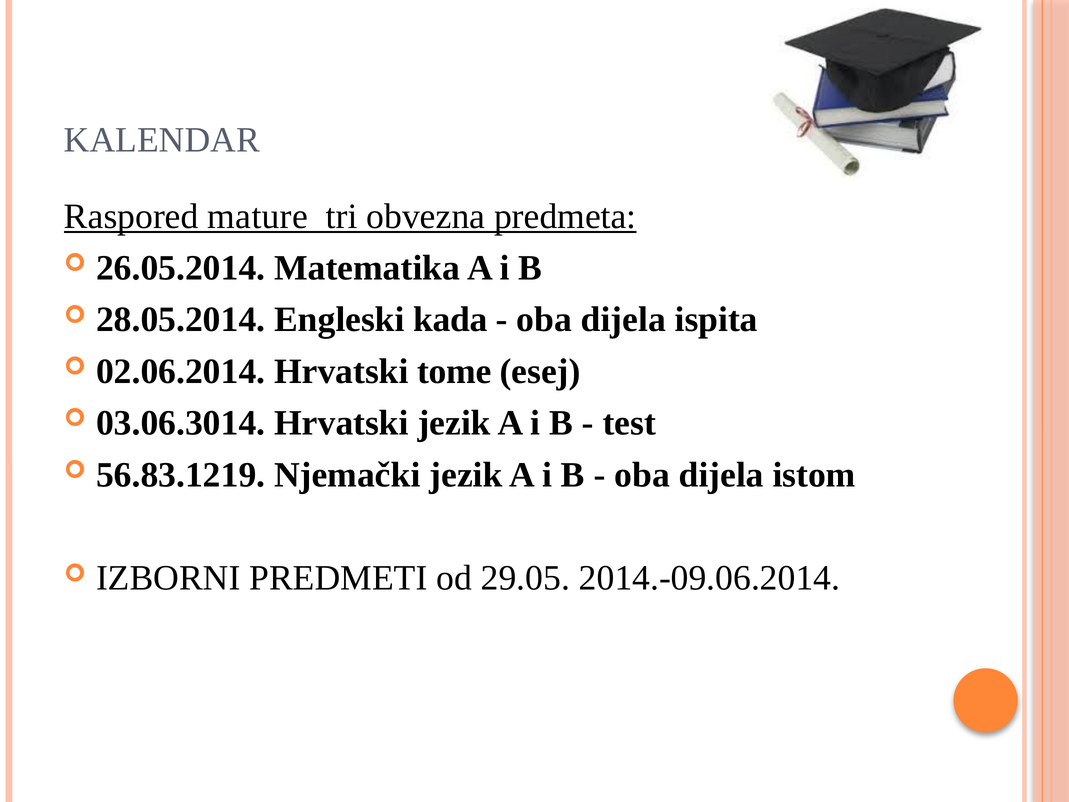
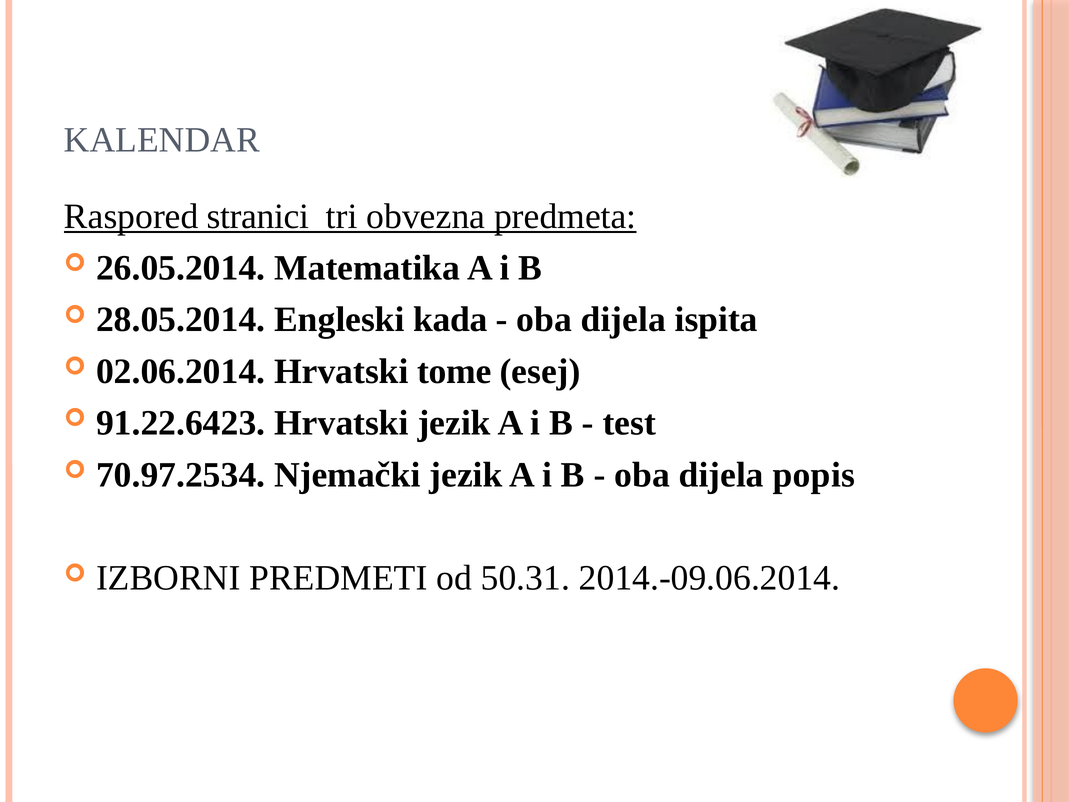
mature: mature -> stranici
03.06.3014: 03.06.3014 -> 91.22.6423
56.83.1219: 56.83.1219 -> 70.97.2534
istom: istom -> popis
29.05: 29.05 -> 50.31
